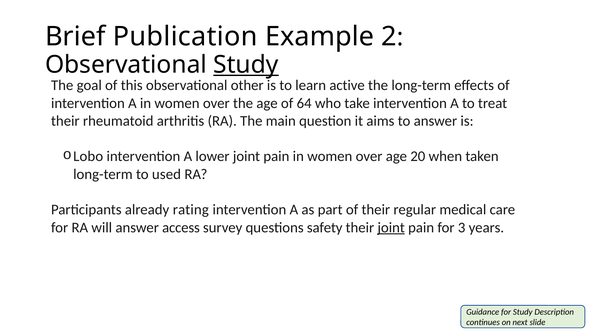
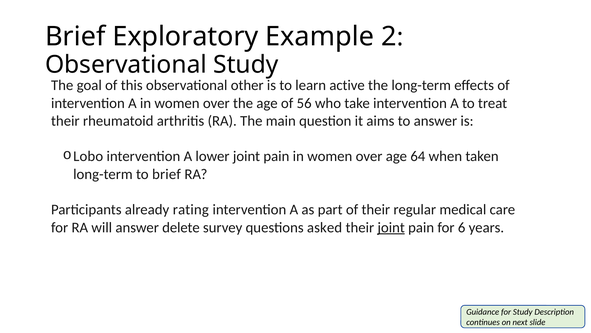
Publication: Publication -> Exploratory
Study at (246, 65) underline: present -> none
64: 64 -> 56
20: 20 -> 64
to used: used -> brief
access: access -> delete
safety: safety -> asked
3: 3 -> 6
